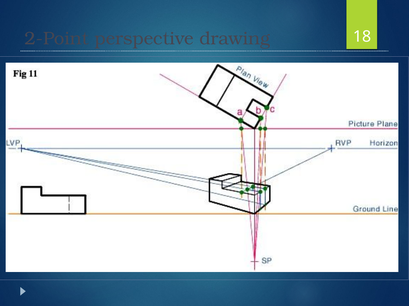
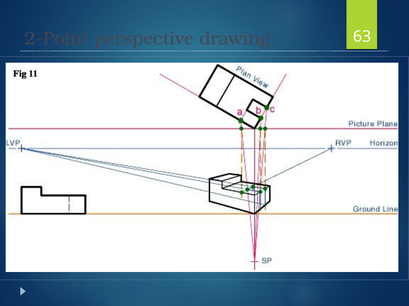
18: 18 -> 63
